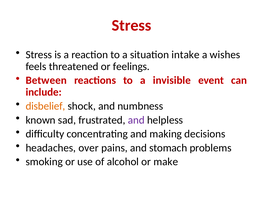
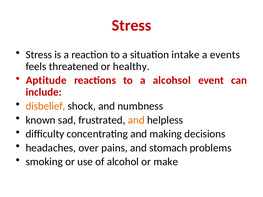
wishes: wishes -> events
feelings: feelings -> healthy
Between: Between -> Aptitude
invisible: invisible -> alcohsol
and at (136, 120) colour: purple -> orange
